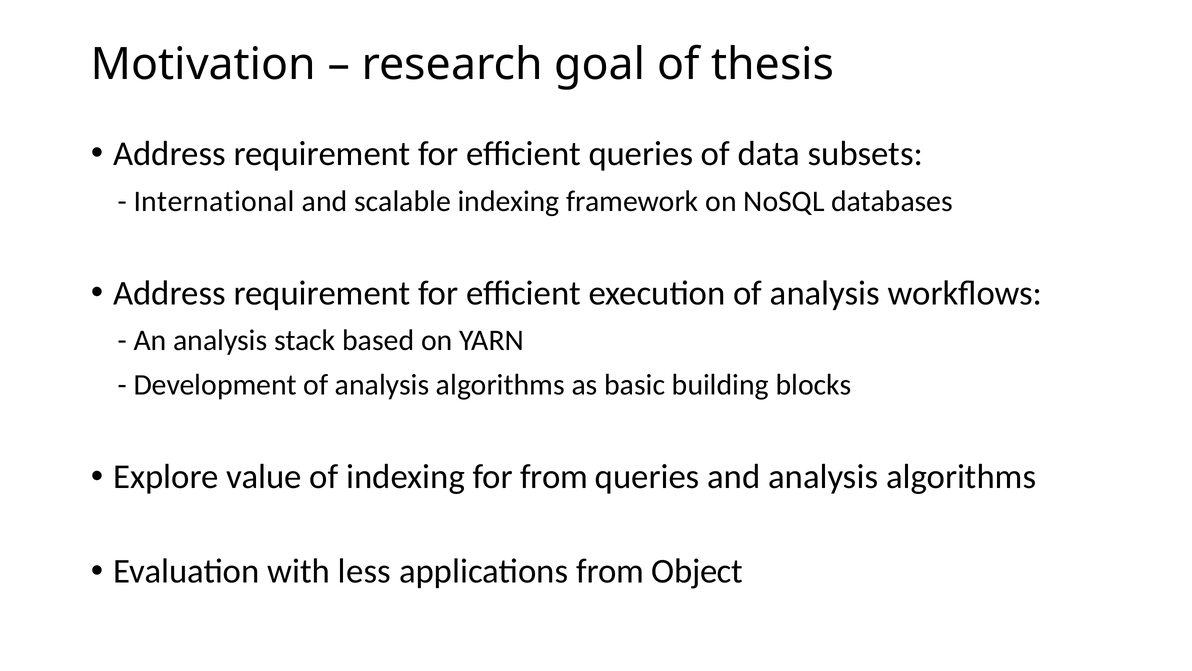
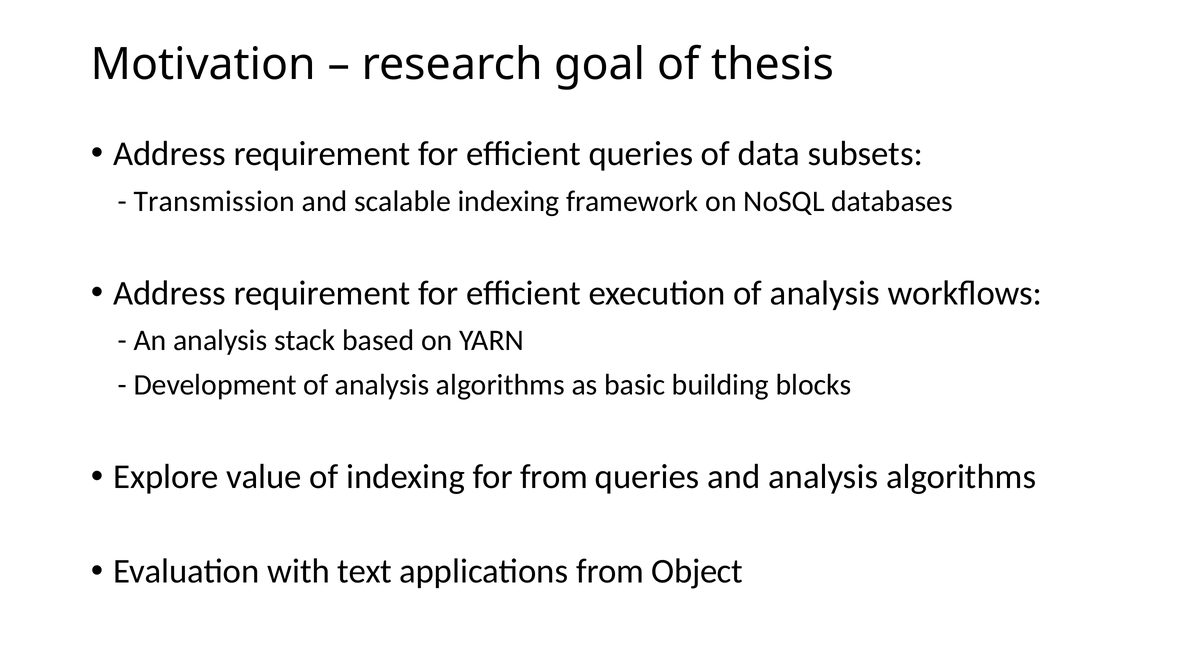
International: International -> Transmission
less: less -> text
